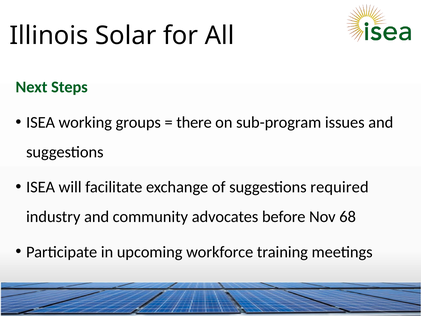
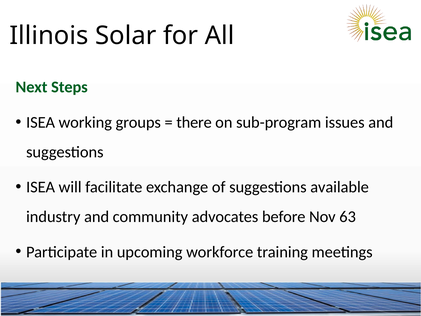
required: required -> available
68: 68 -> 63
